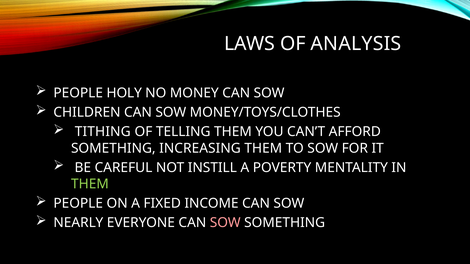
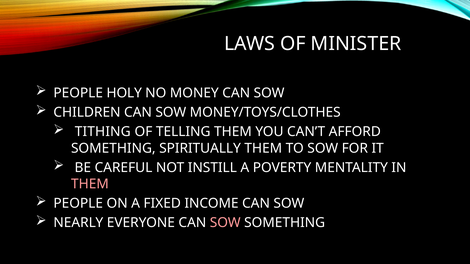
ANALYSIS: ANALYSIS -> MINISTER
INCREASING: INCREASING -> SPIRITUALLY
THEM at (90, 184) colour: light green -> pink
